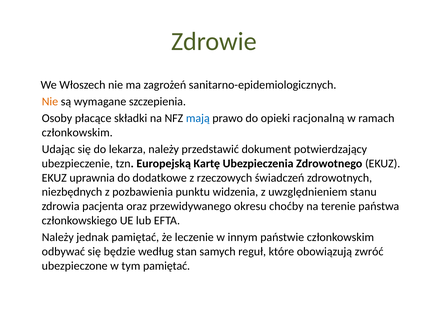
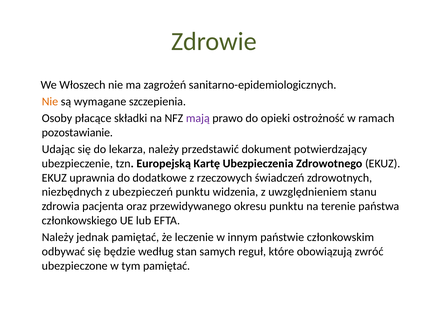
mają colour: blue -> purple
racjonalną: racjonalną -> ostrożność
członkowskim at (77, 133): członkowskim -> pozostawianie
pozbawienia: pozbawienia -> ubezpieczeń
okresu choćby: choćby -> punktu
